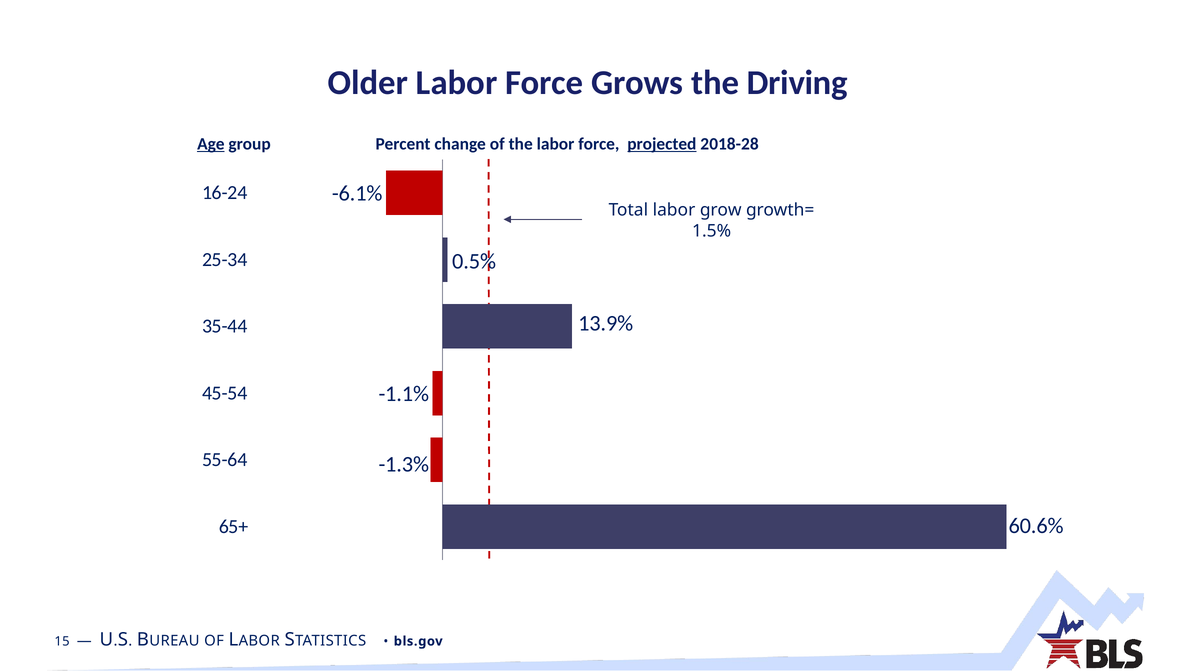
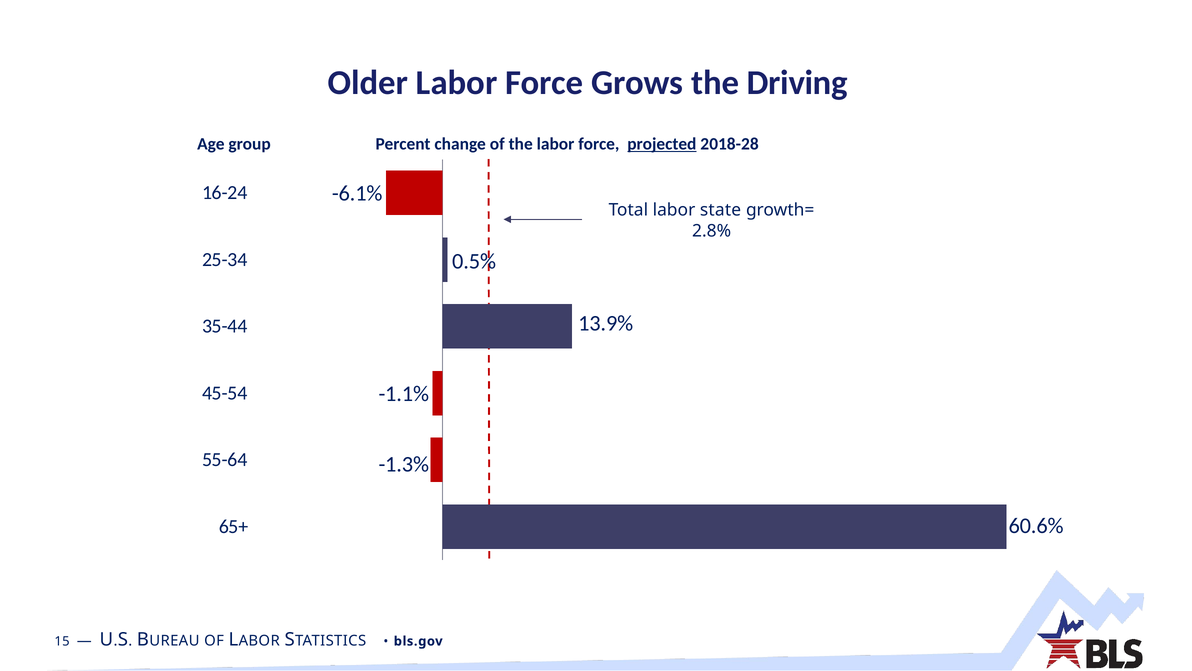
Age underline: present -> none
grow: grow -> state
1.5%: 1.5% -> 2.8%
